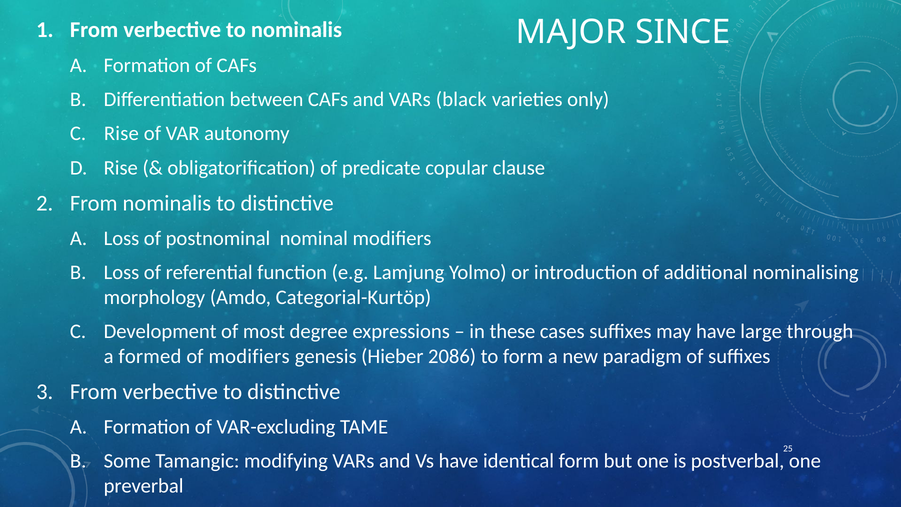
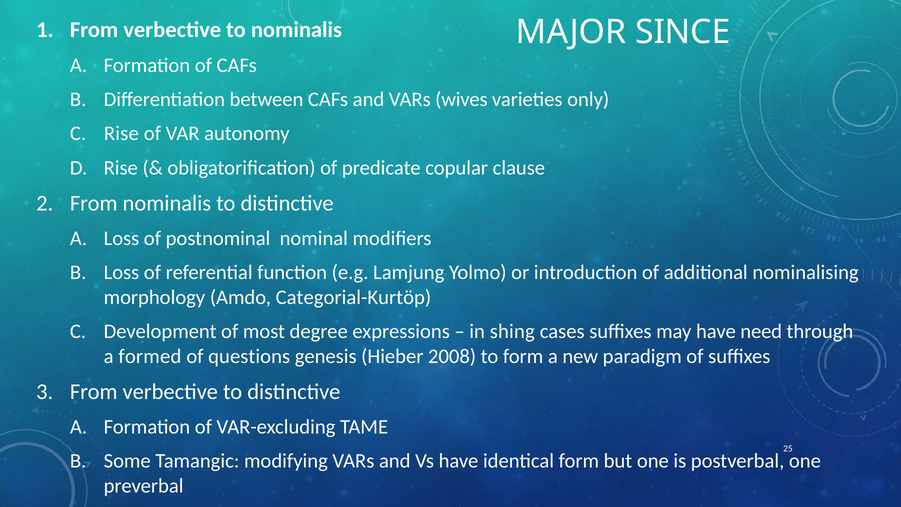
black: black -> wives
these: these -> shing
large: large -> need
of modifiers: modifiers -> questions
2086: 2086 -> 2008
